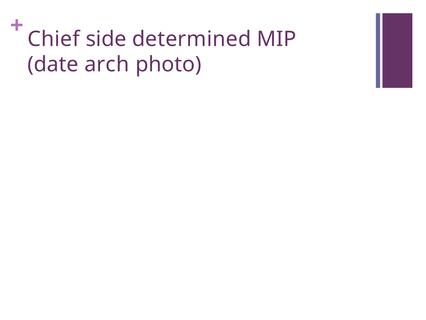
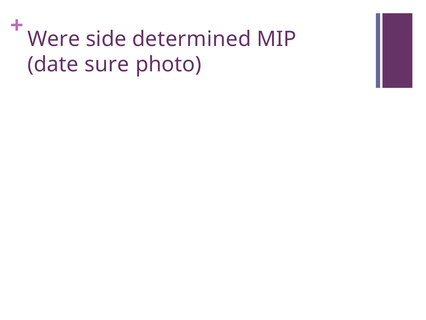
Chief: Chief -> Were
arch: arch -> sure
